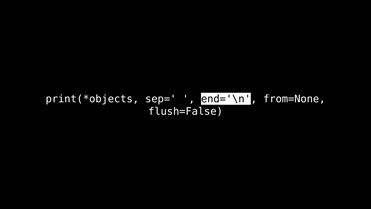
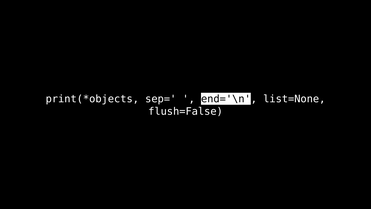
from=None: from=None -> list=None
